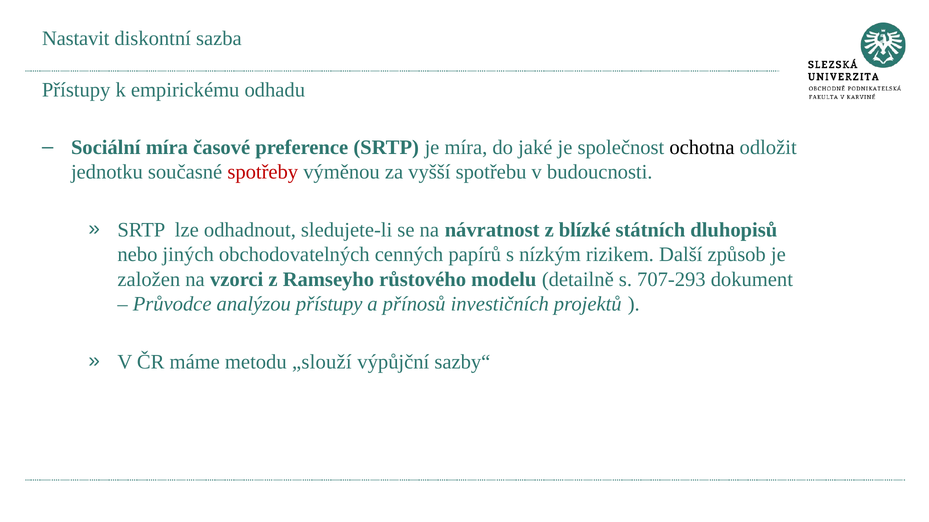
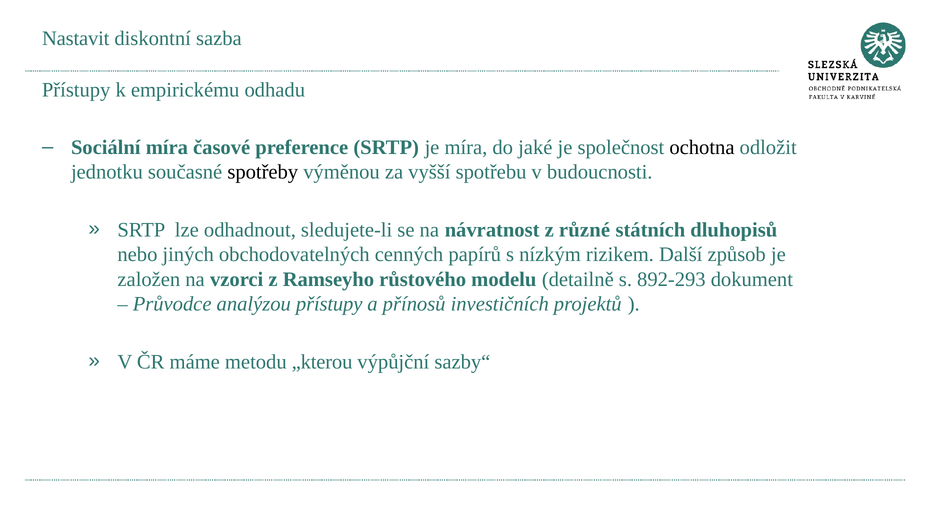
spotřeby colour: red -> black
blízké: blízké -> různé
707-293: 707-293 -> 892-293
„slouží: „slouží -> „kterou
